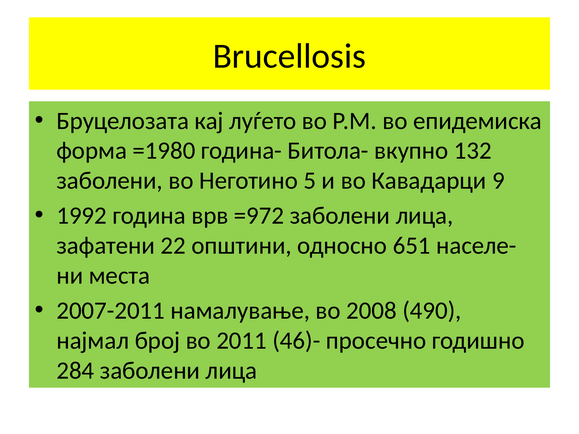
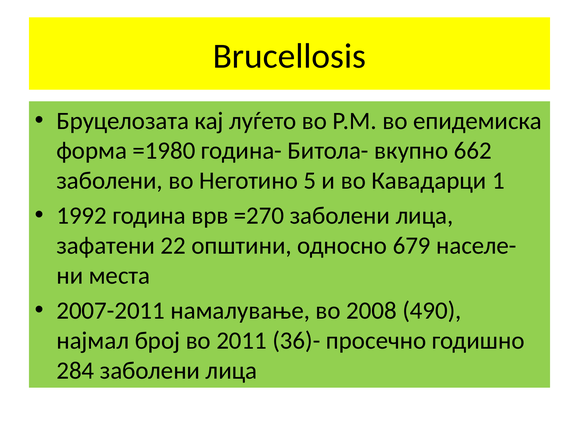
132: 132 -> 662
9: 9 -> 1
=972: =972 -> =270
651: 651 -> 679
46)-: 46)- -> 36)-
